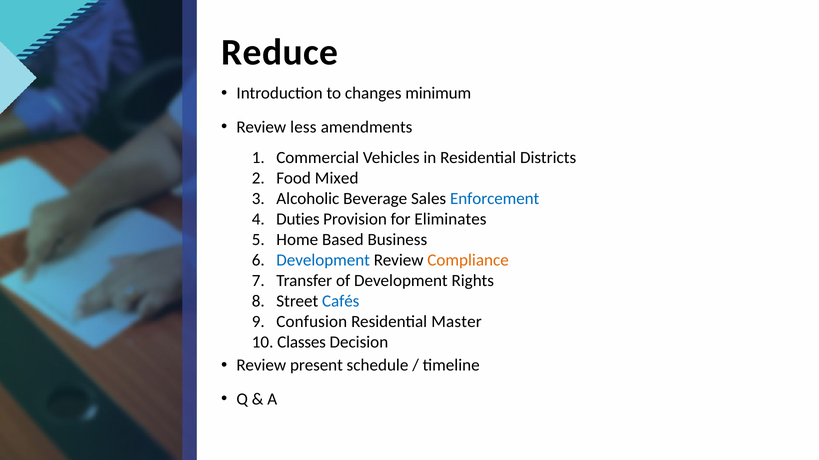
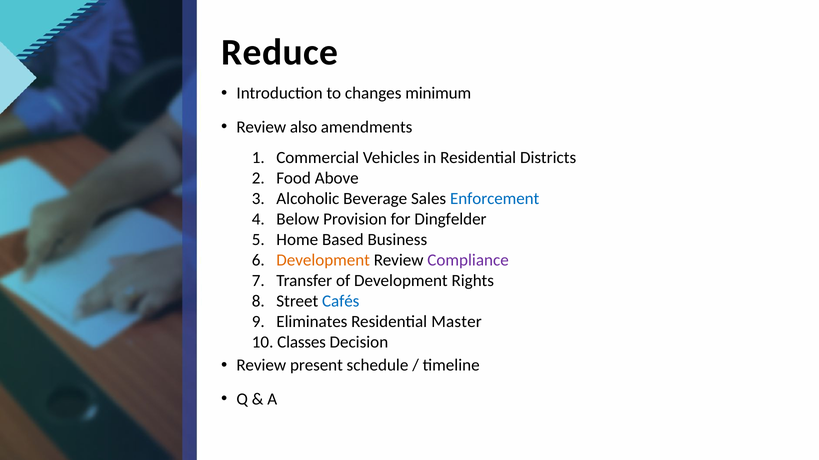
less: less -> also
Mixed: Mixed -> Above
Duties: Duties -> Below
Eliminates: Eliminates -> Dingfelder
Development at (323, 261) colour: blue -> orange
Compliance colour: orange -> purple
Confusion: Confusion -> Eliminates
